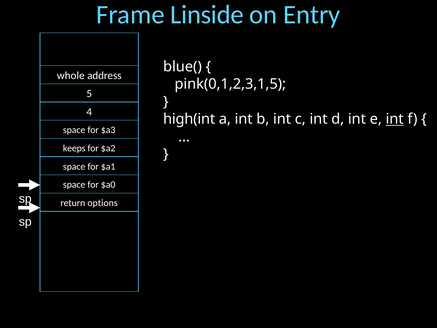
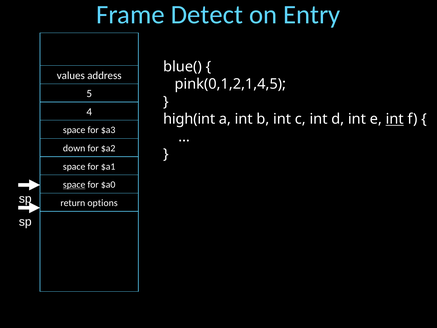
Linside: Linside -> Detect
whole: whole -> values
pink(0,1,2,3,1,5: pink(0,1,2,3,1,5 -> pink(0,1,2,1,4,5
keeps: keeps -> down
space at (74, 185) underline: none -> present
